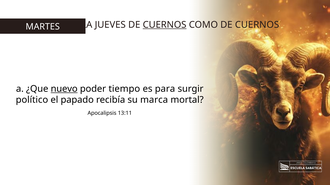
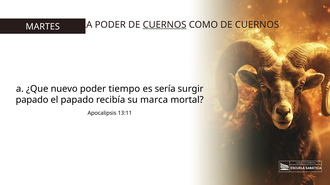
LA JUEVES: JUEVES -> PODER
nuevo underline: present -> none
para: para -> sería
político at (32, 100): político -> papado
